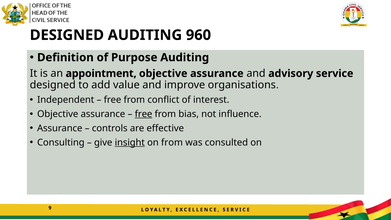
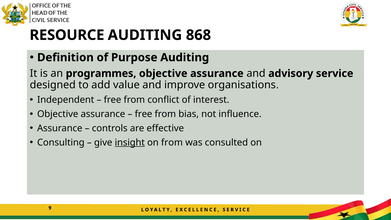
DESIGNED at (67, 35): DESIGNED -> RESOURCE
960: 960 -> 868
appointment: appointment -> programmes
free at (144, 114) underline: present -> none
